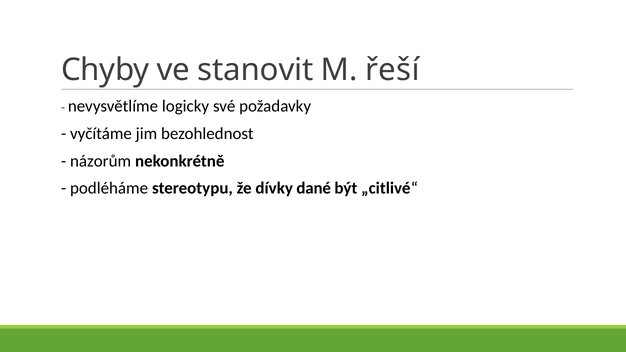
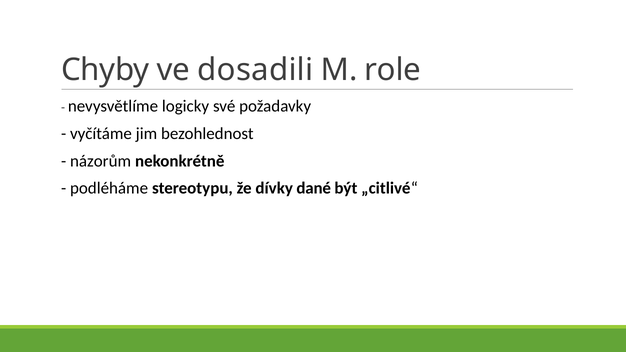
stanovit: stanovit -> dosadili
řeší: řeší -> role
